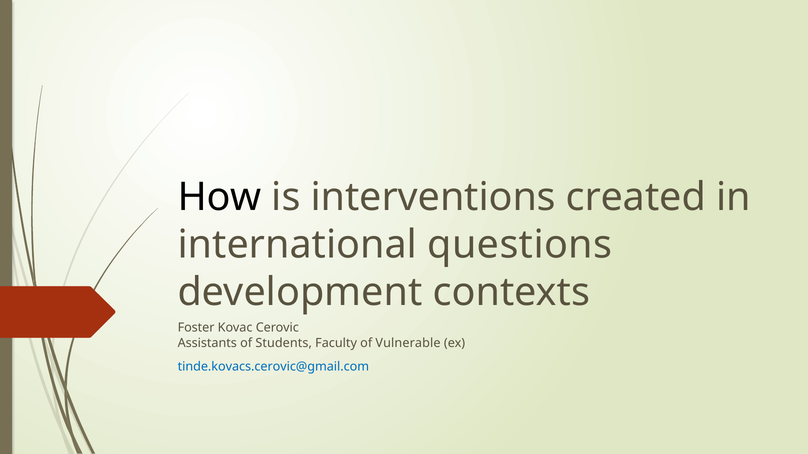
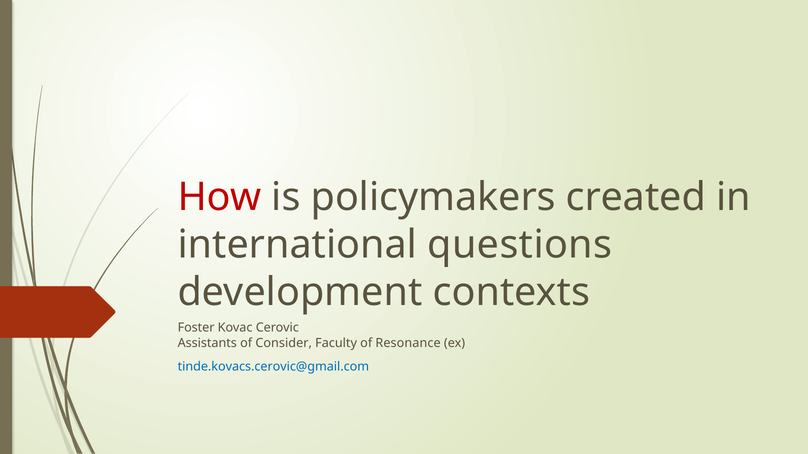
How colour: black -> red
interventions: interventions -> policymakers
Students: Students -> Consider
Vulnerable: Vulnerable -> Resonance
